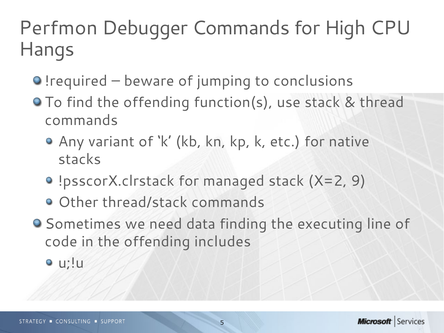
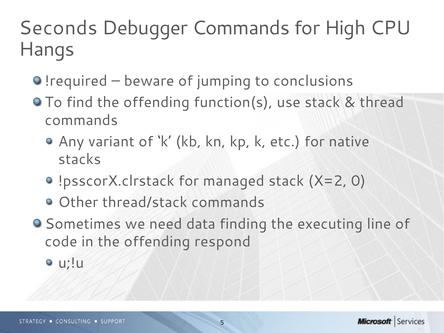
Perfmon: Perfmon -> Seconds
9: 9 -> 0
includes: includes -> respond
